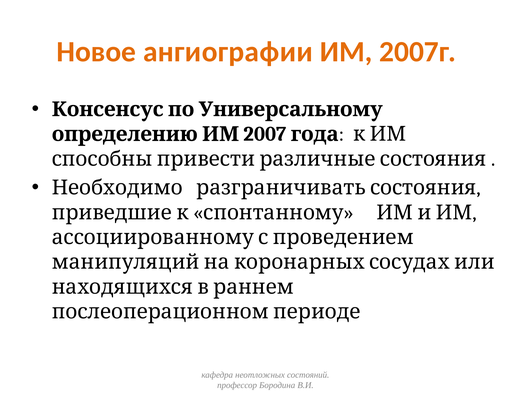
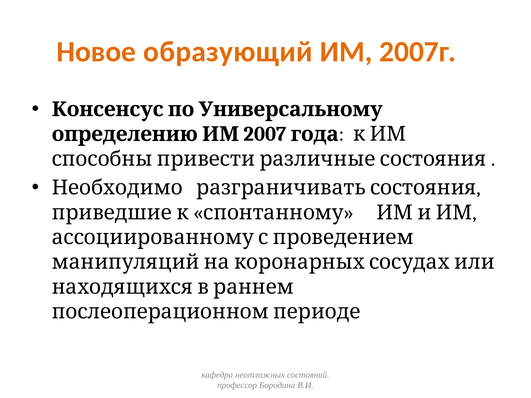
ангиографии: ангиографии -> образующий
